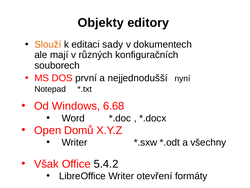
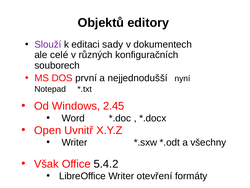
Objekty: Objekty -> Objektů
Slouží colour: orange -> purple
mají: mají -> celé
6.68: 6.68 -> 2.45
Domů: Domů -> Uvnitř
